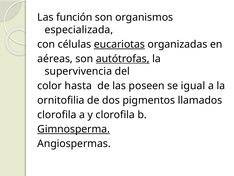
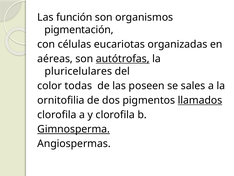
especializada: especializada -> pigmentación
eucariotas underline: present -> none
supervivencia: supervivencia -> pluricelulares
hasta: hasta -> todas
igual: igual -> sales
llamados underline: none -> present
